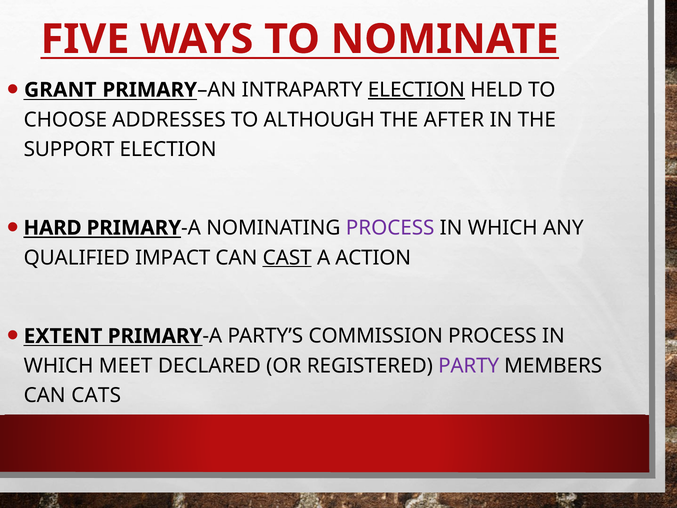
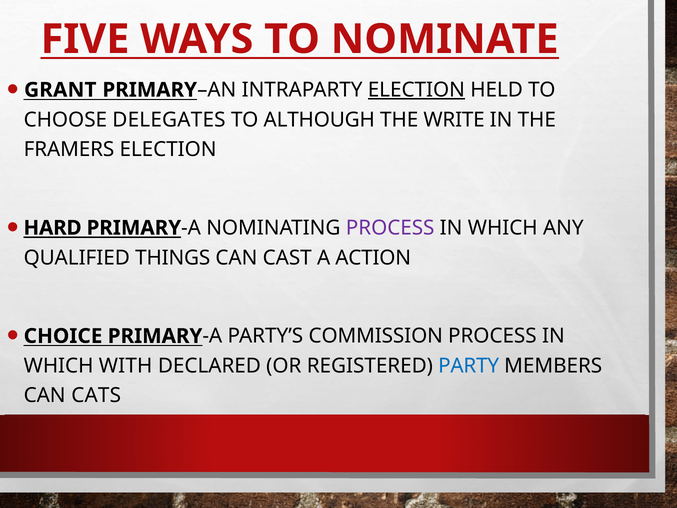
ADDRESSES: ADDRESSES -> DELEGATES
AFTER: AFTER -> WRITE
SUPPORT: SUPPORT -> FRAMERS
IMPACT: IMPACT -> THINGS
CAST underline: present -> none
EXTENT: EXTENT -> CHOICE
MEET: MEET -> WITH
PARTY colour: purple -> blue
